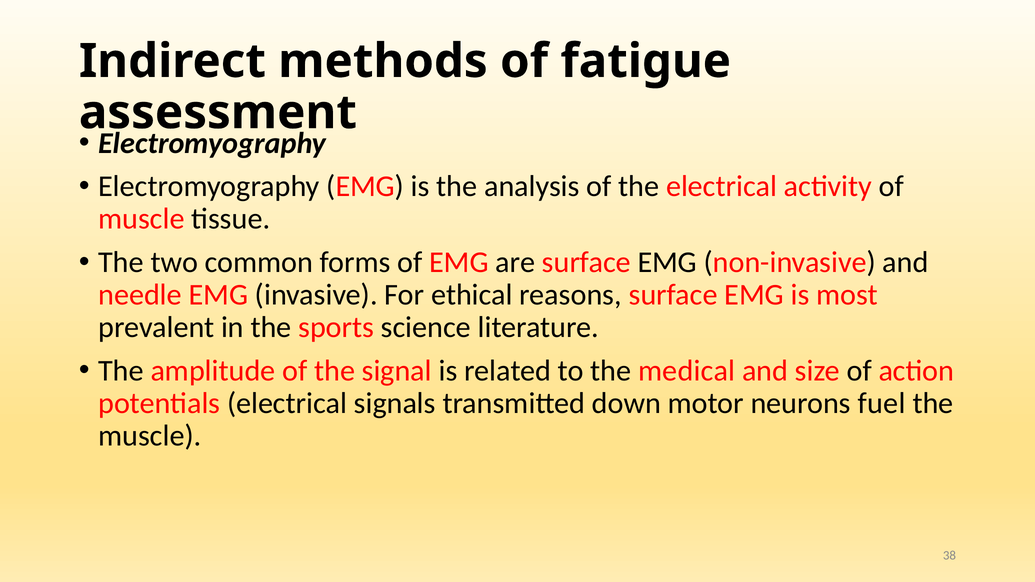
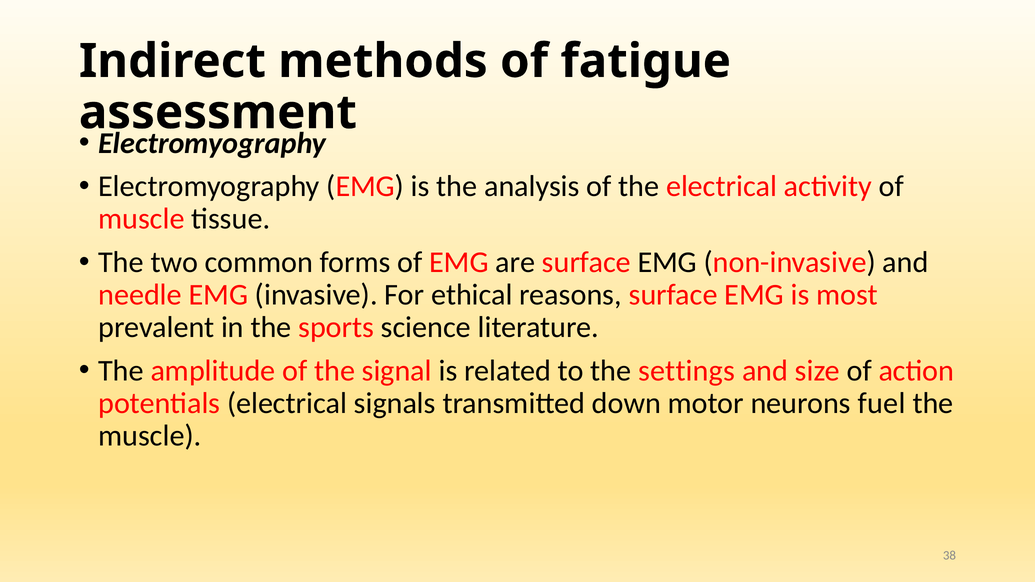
medical: medical -> settings
